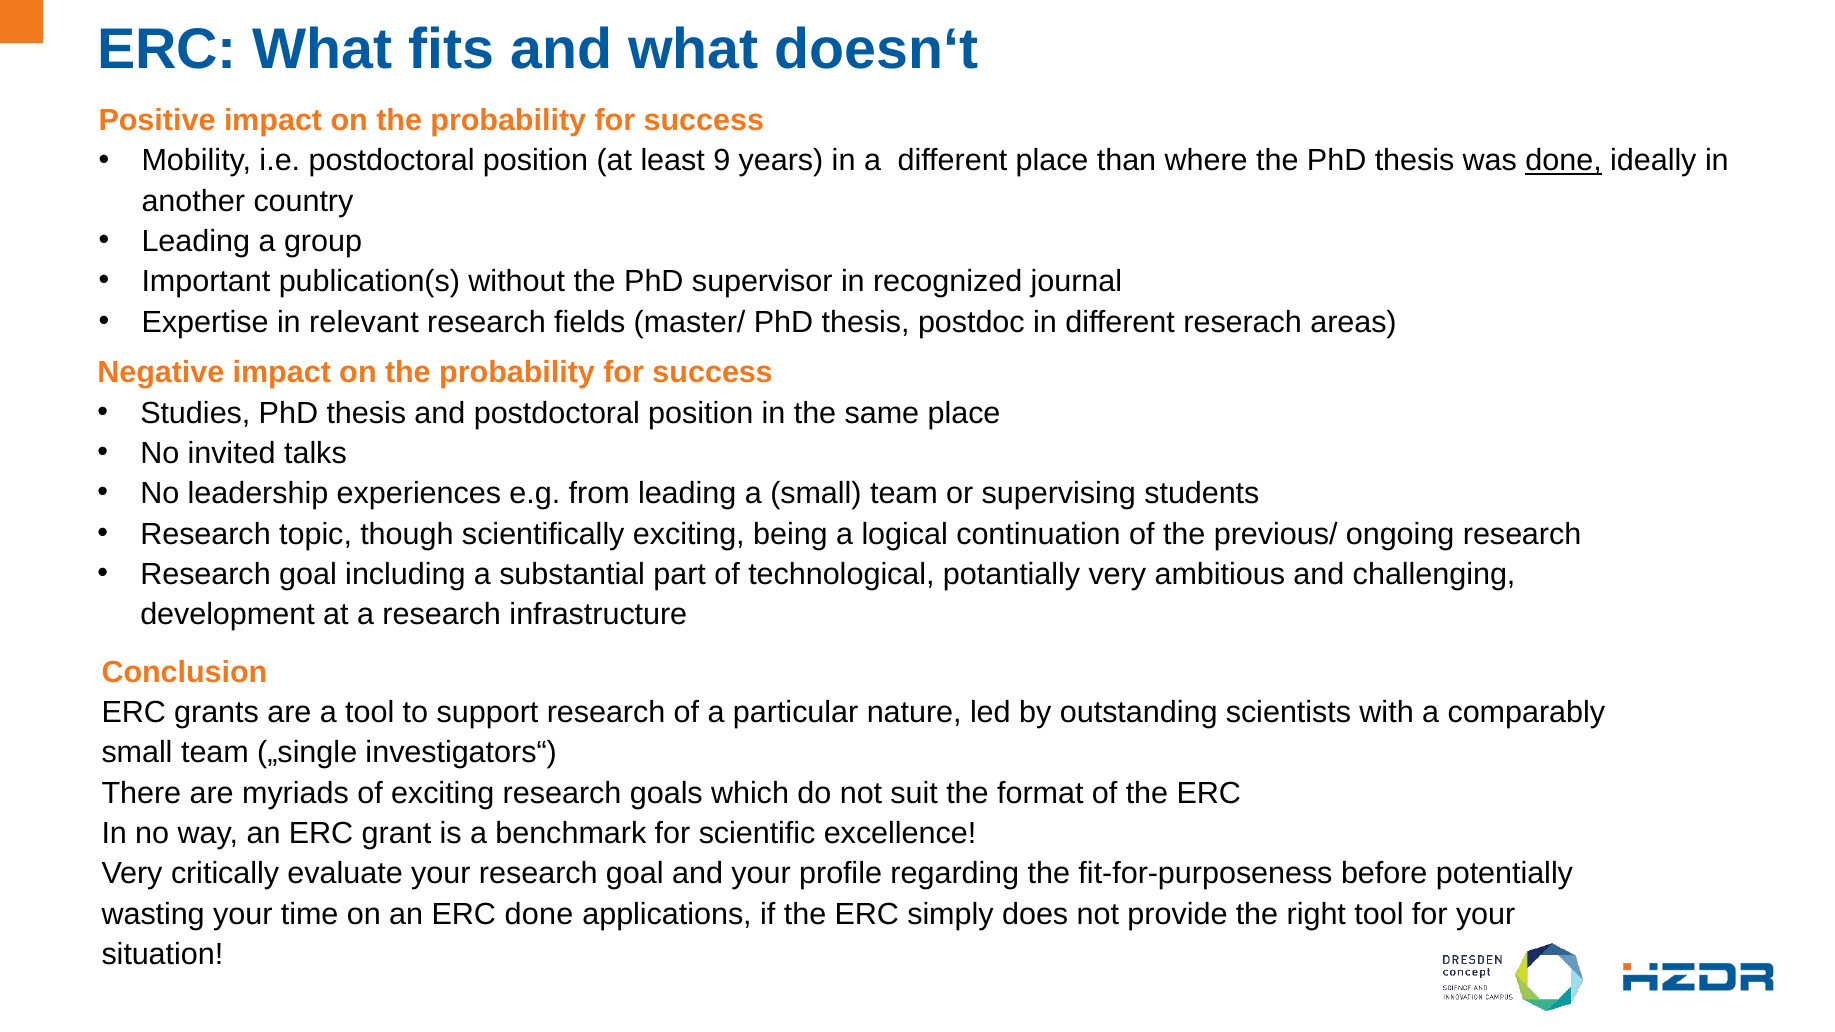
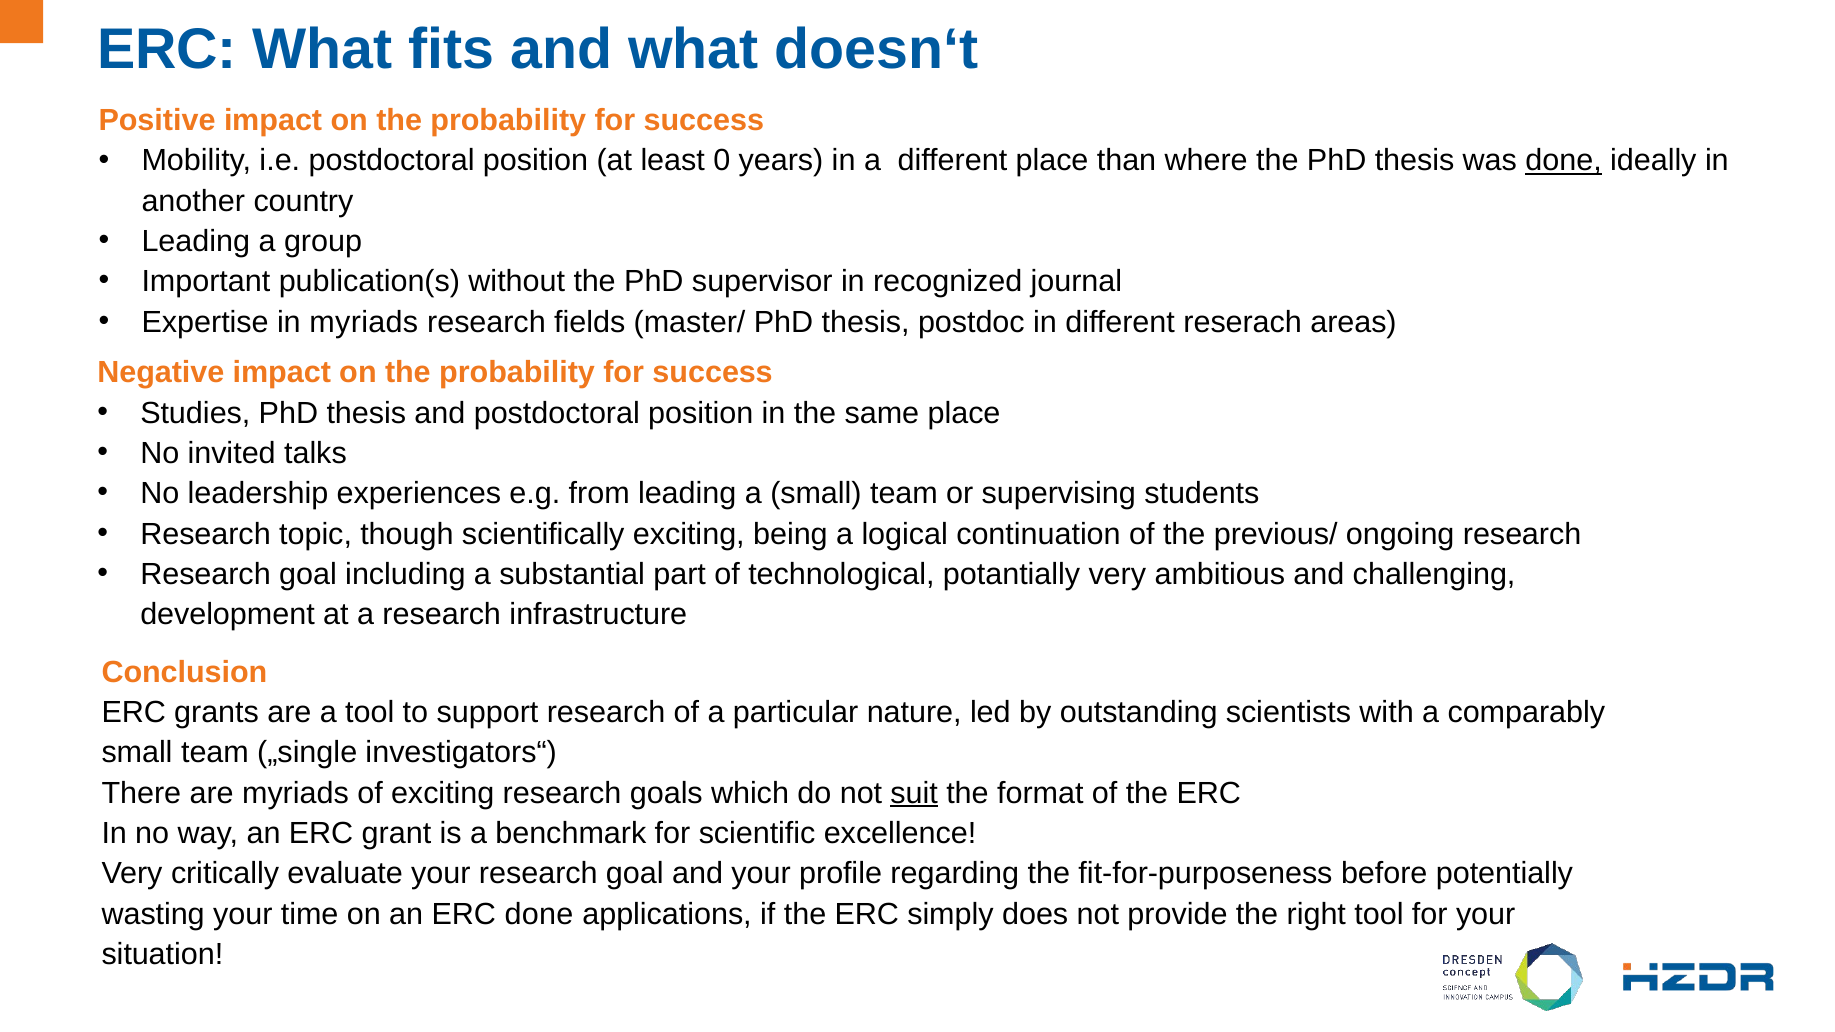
9: 9 -> 0
in relevant: relevant -> myriads
suit underline: none -> present
